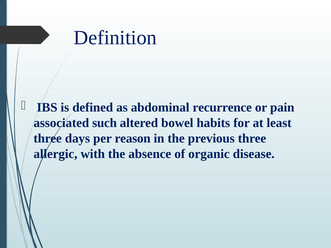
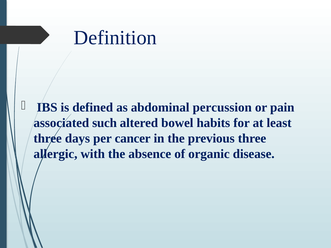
recurrence: recurrence -> percussion
reason: reason -> cancer
